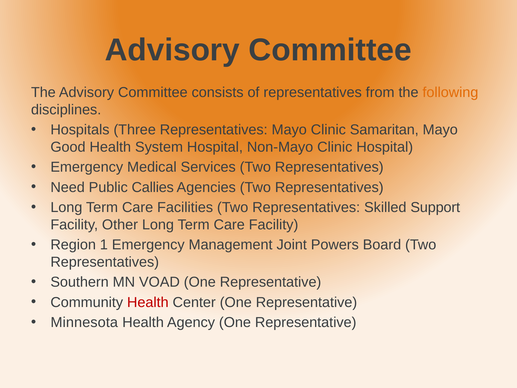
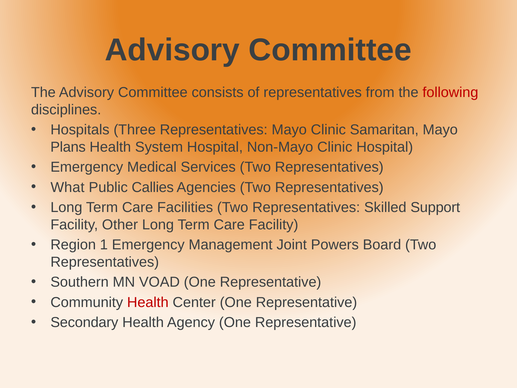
following colour: orange -> red
Good: Good -> Plans
Need: Need -> What
Minnesota: Minnesota -> Secondary
